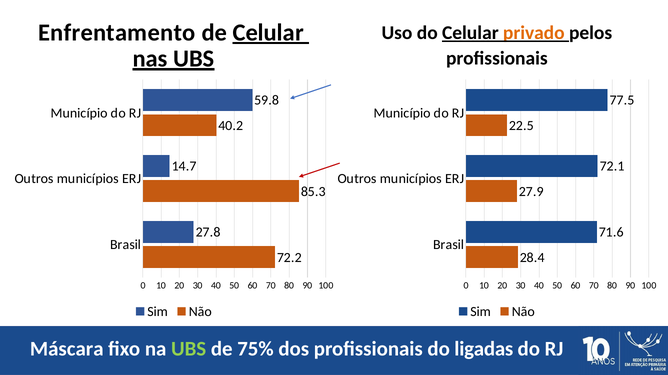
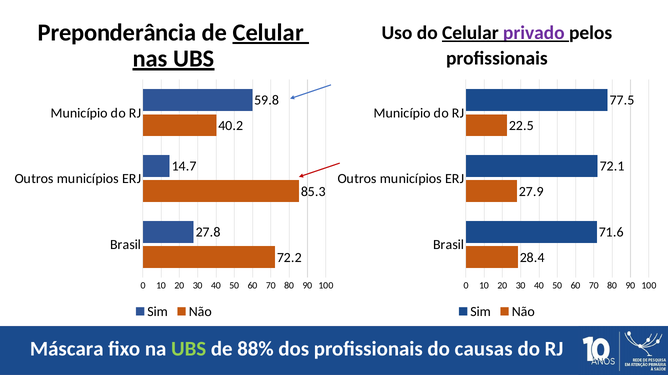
Enfrentamento: Enfrentamento -> Preponderância
privado colour: orange -> purple
75%: 75% -> 88%
ligadas: ligadas -> causas
